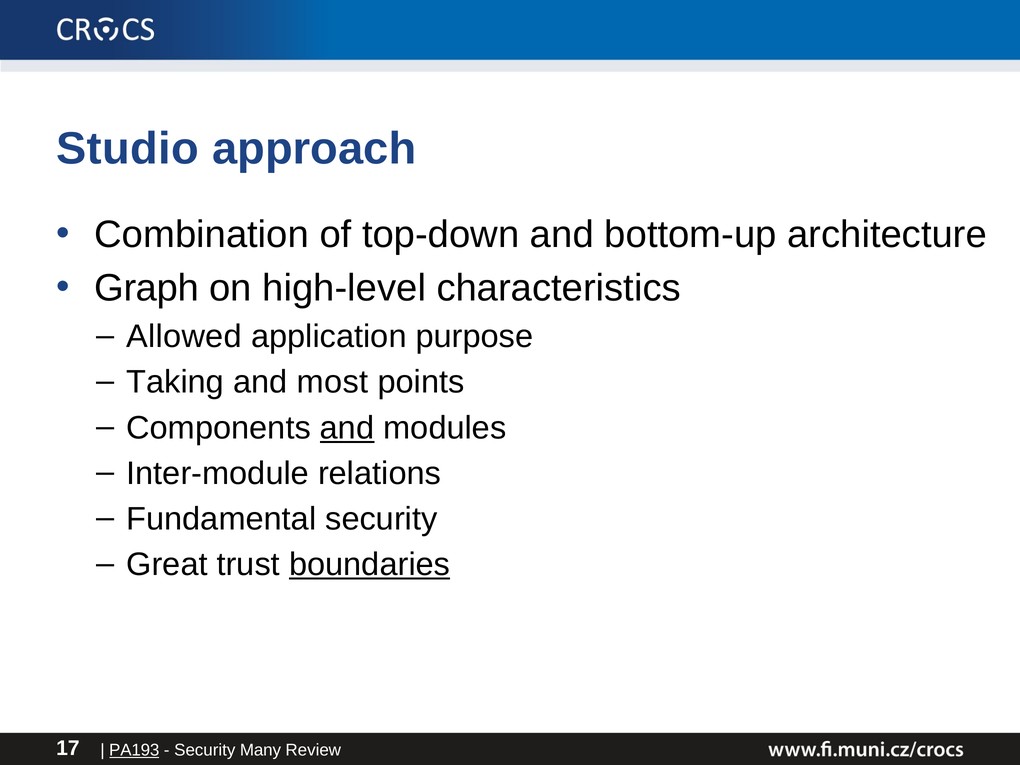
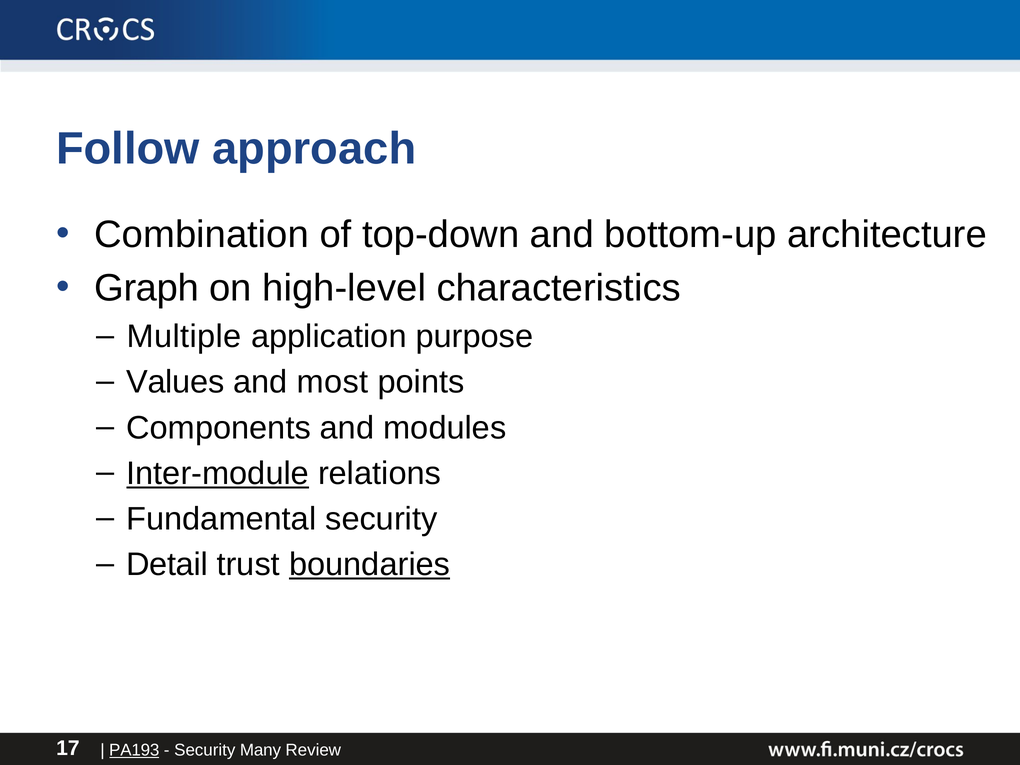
Studio: Studio -> Follow
Allowed: Allowed -> Multiple
Taking: Taking -> Values
and at (347, 428) underline: present -> none
Inter-module underline: none -> present
Great: Great -> Detail
